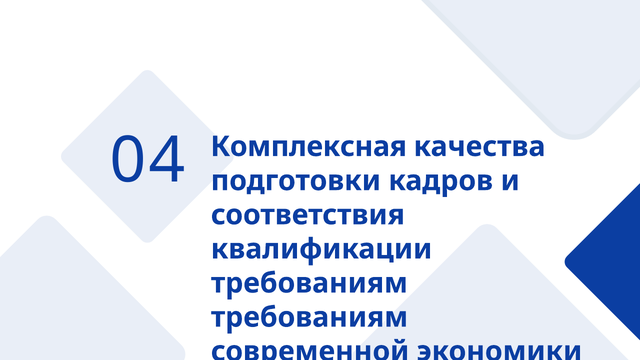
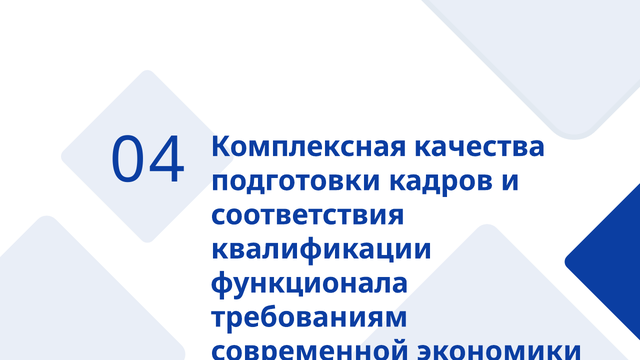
требованиям at (309, 283): требованиям -> функционала
